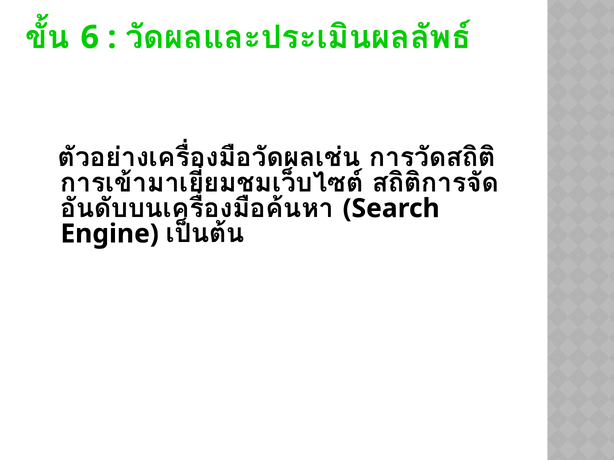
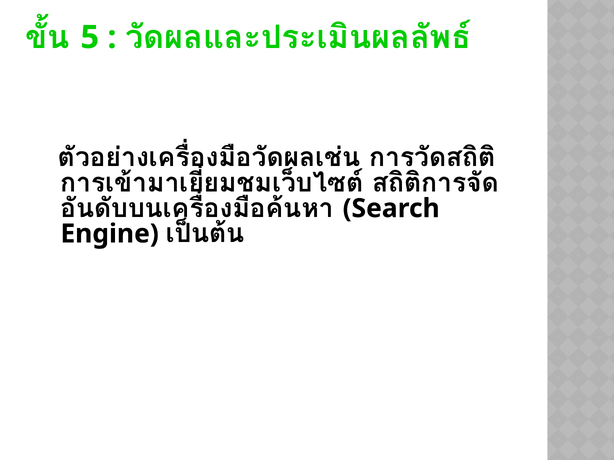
6: 6 -> 5
